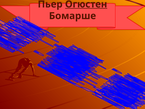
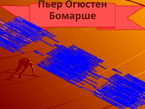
Огюстен underline: present -> none
